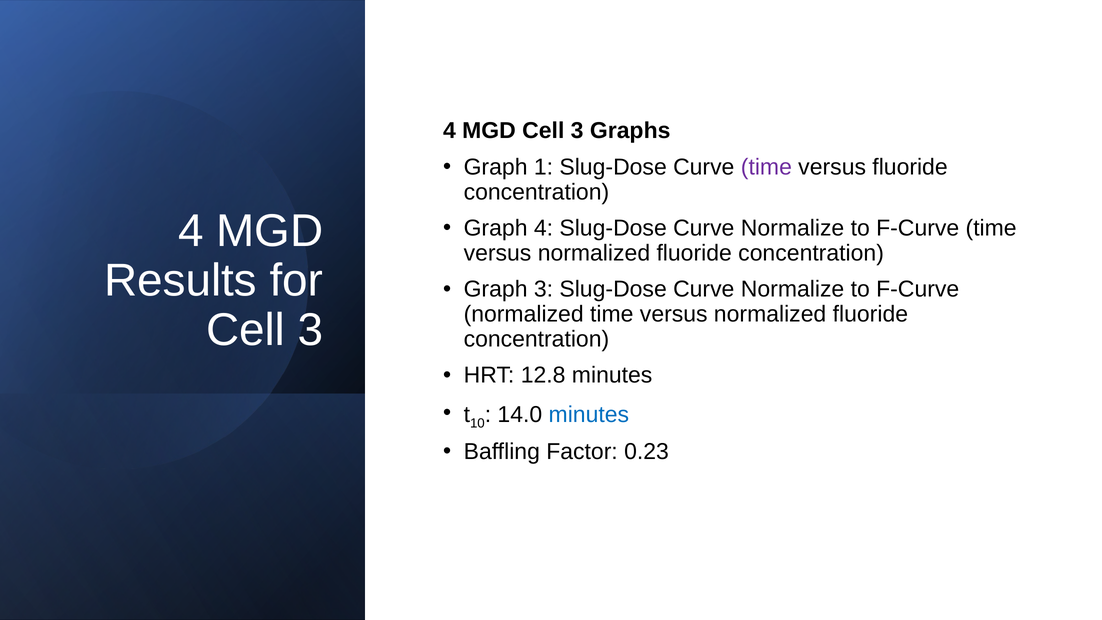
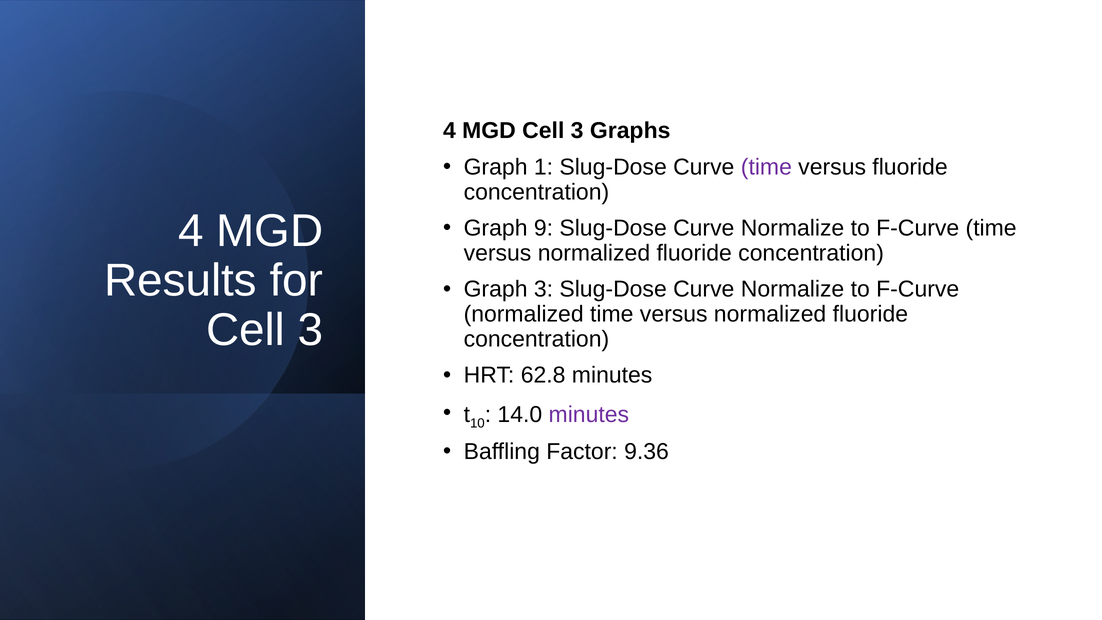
Graph 4: 4 -> 9
12.8: 12.8 -> 62.8
minutes at (589, 414) colour: blue -> purple
0.23: 0.23 -> 9.36
